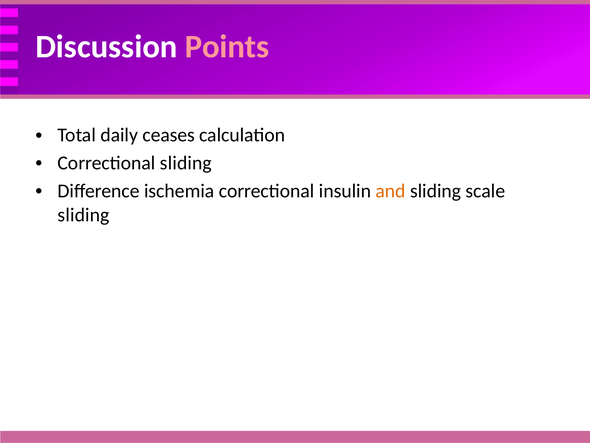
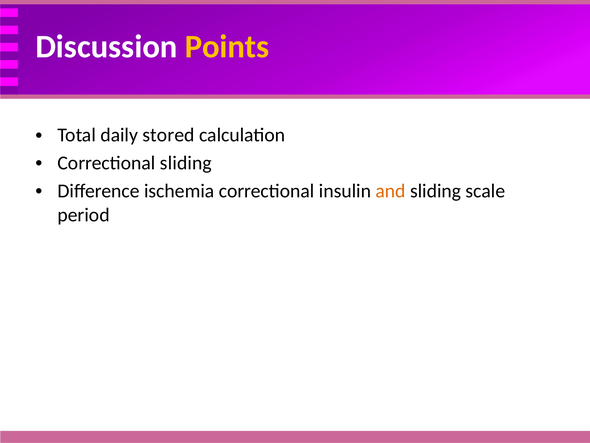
Points colour: pink -> yellow
ceases: ceases -> stored
sliding at (84, 215): sliding -> period
